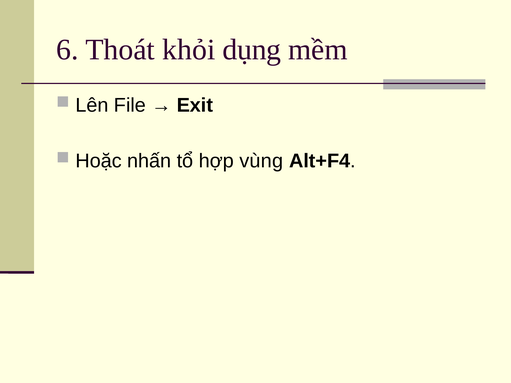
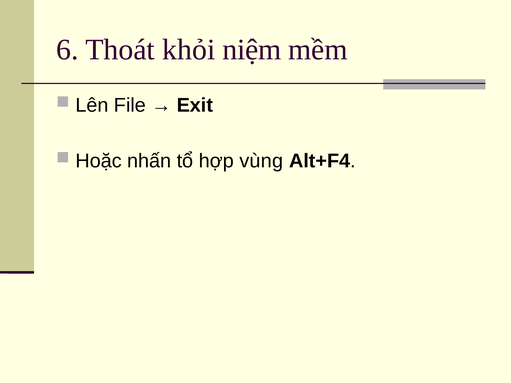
dụng: dụng -> niệm
